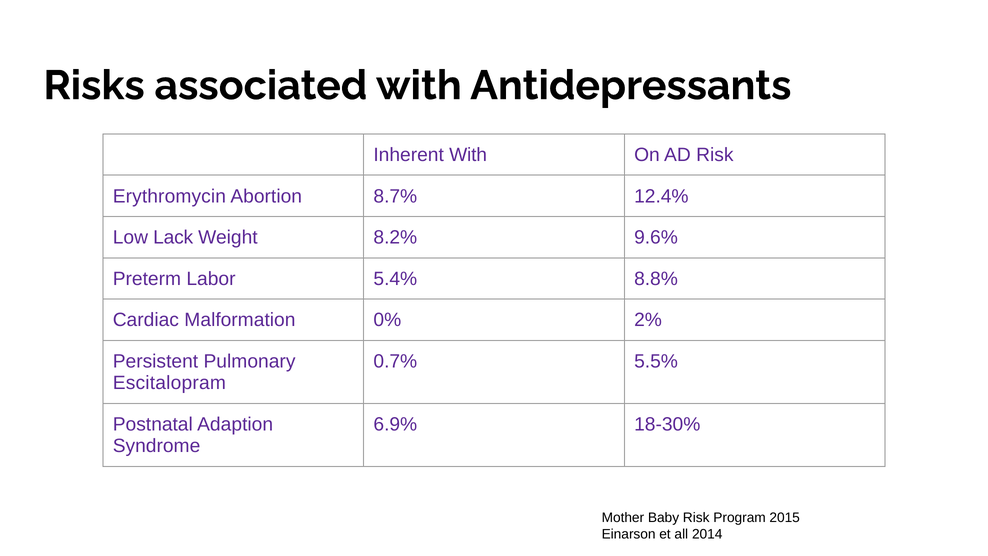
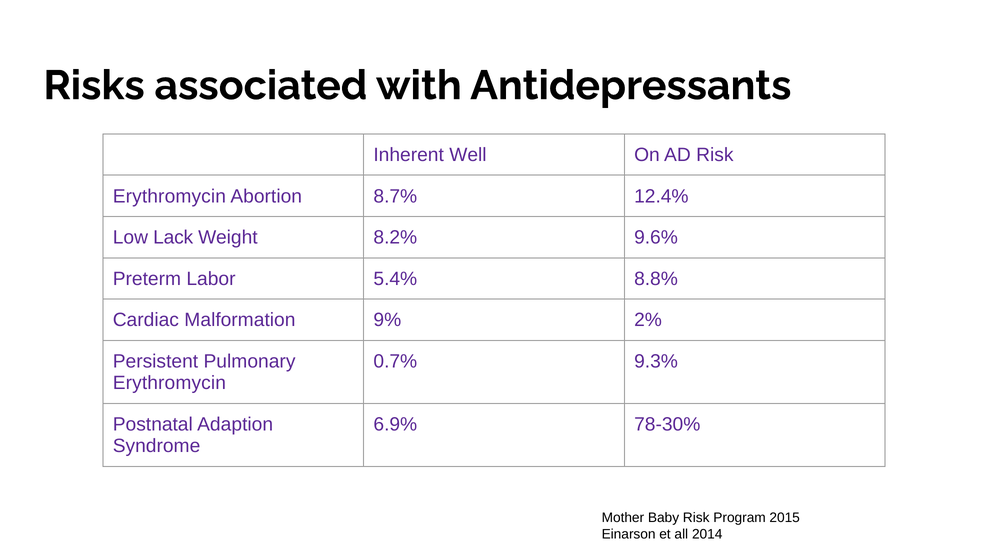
Inherent With: With -> Well
0%: 0% -> 9%
5.5%: 5.5% -> 9.3%
Escitalopram at (169, 383): Escitalopram -> Erythromycin
18-30%: 18-30% -> 78-30%
